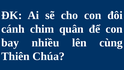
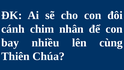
quân: quân -> nhân
